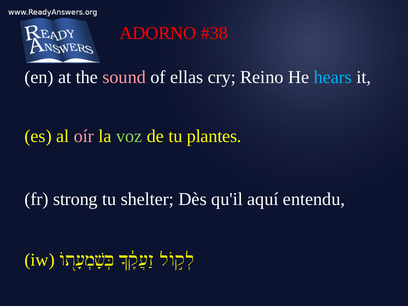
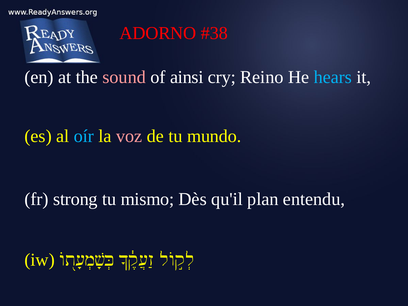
ellas: ellas -> ainsi
oír colour: pink -> light blue
voz colour: light green -> pink
plantes: plantes -> mundo
shelter: shelter -> mismo
aquí: aquí -> plan
